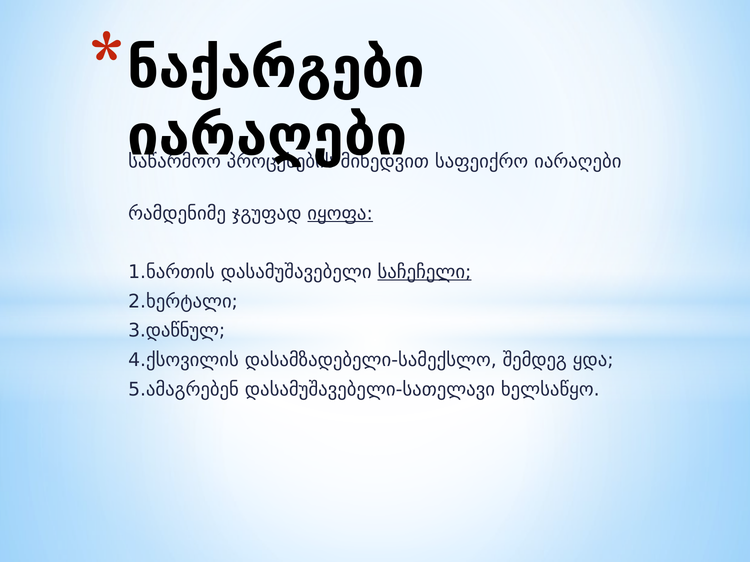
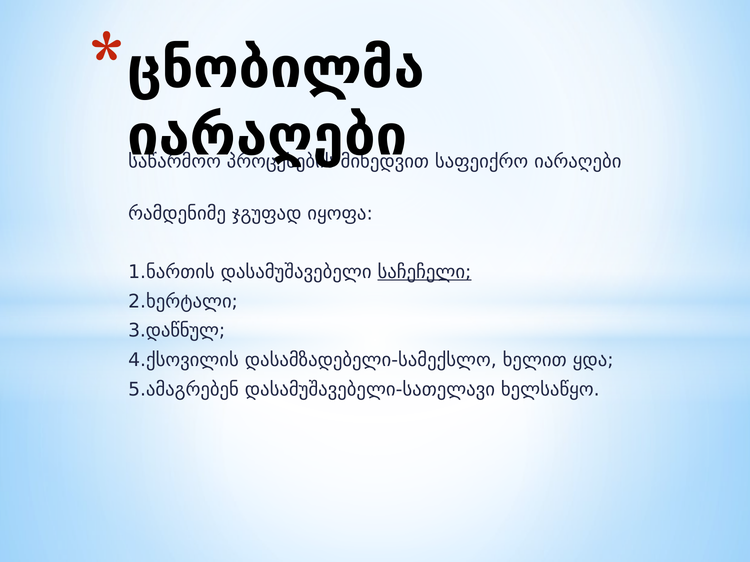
ნაქარგები: ნაქარგები -> ცნობილმა
იყოფა underline: present -> none
შემდეგ: შემდეგ -> ხელით
